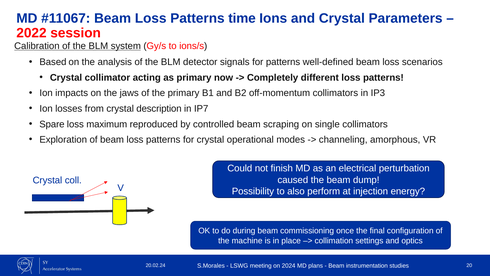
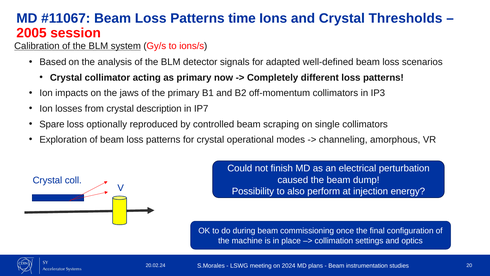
Parameters: Parameters -> Thresholds
2022: 2022 -> 2005
for patterns: patterns -> adapted
maximum: maximum -> optionally
